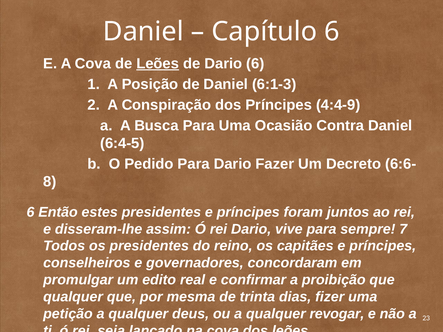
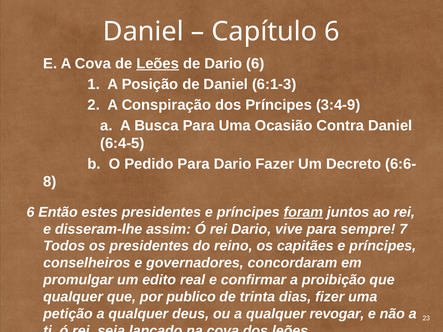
4:4-9: 4:4-9 -> 3:4-9
foram underline: none -> present
mesma: mesma -> publico
